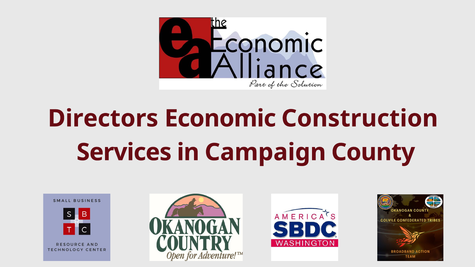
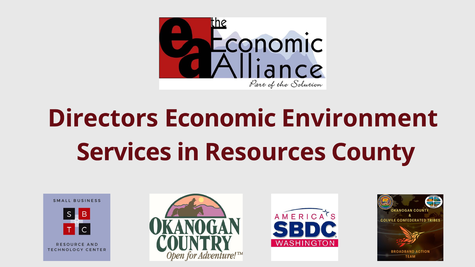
Construction: Construction -> Environment
Campaign: Campaign -> Resources
